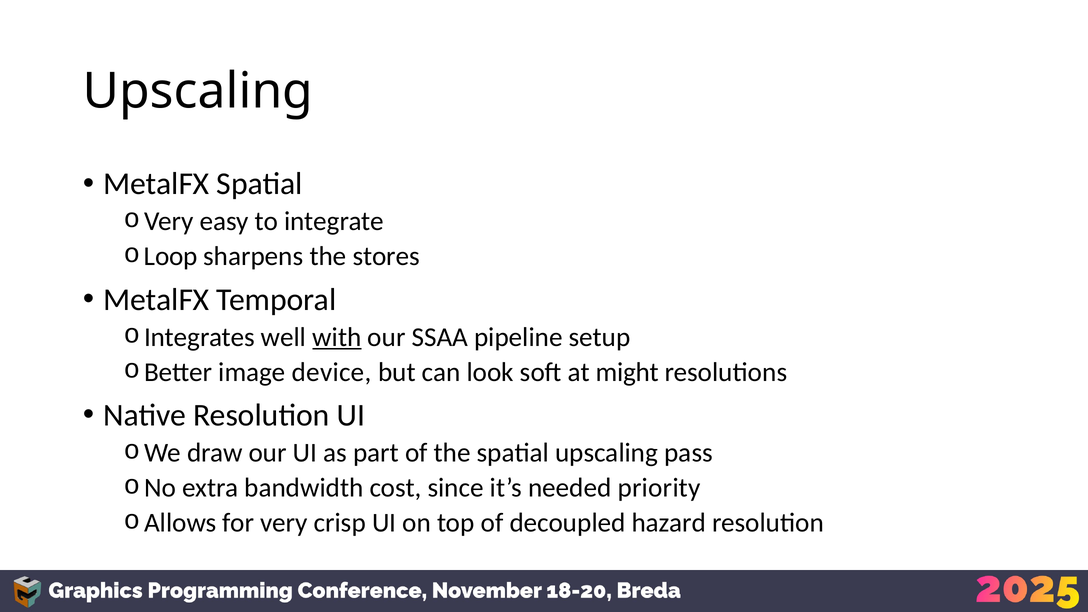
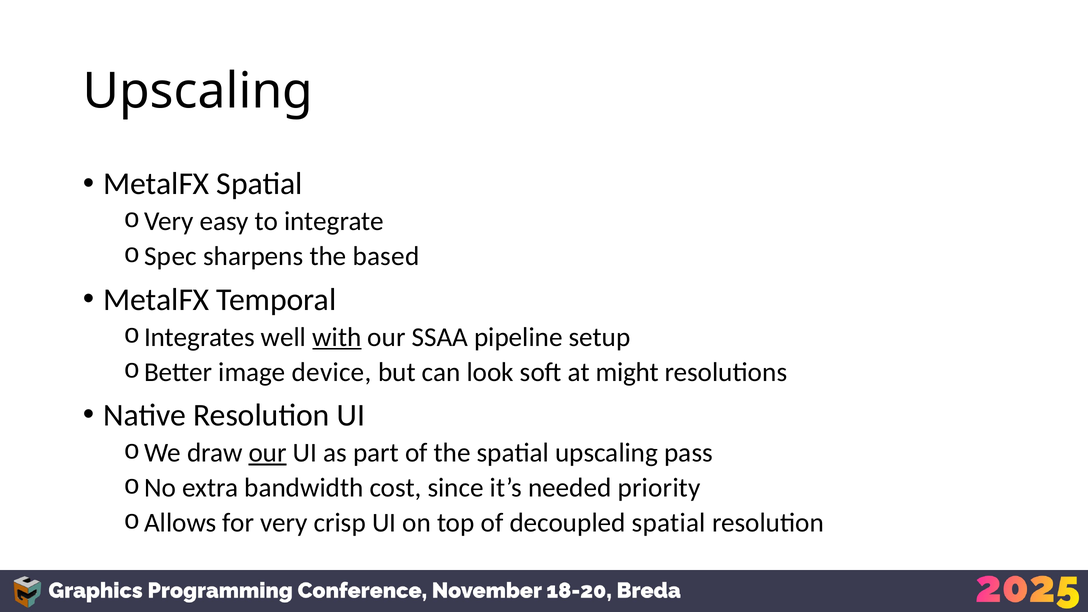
Loop: Loop -> Spec
stores: stores -> based
our at (268, 453) underline: none -> present
decoupled hazard: hazard -> spatial
